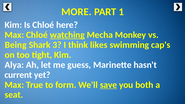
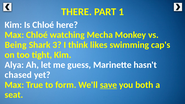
MORE: MORE -> THERE
watching underline: present -> none
current: current -> chased
